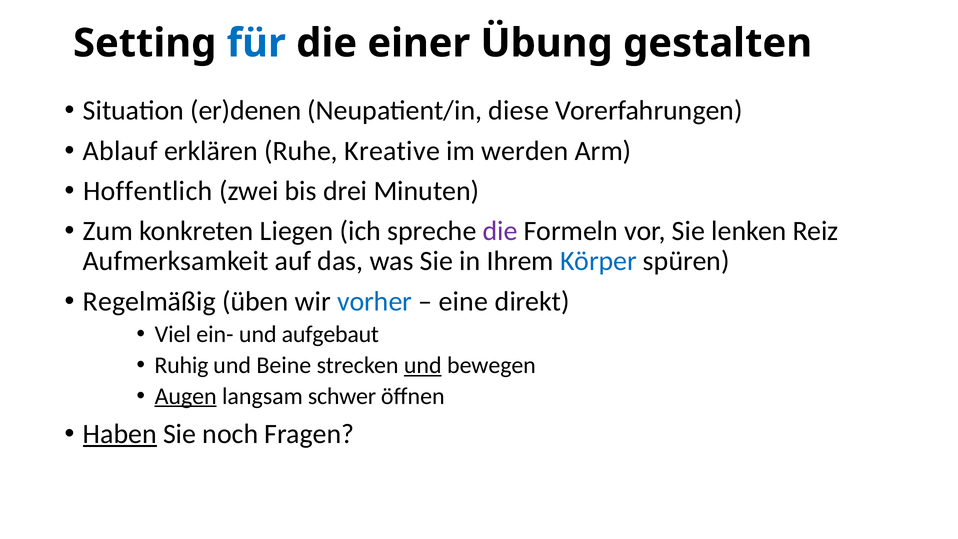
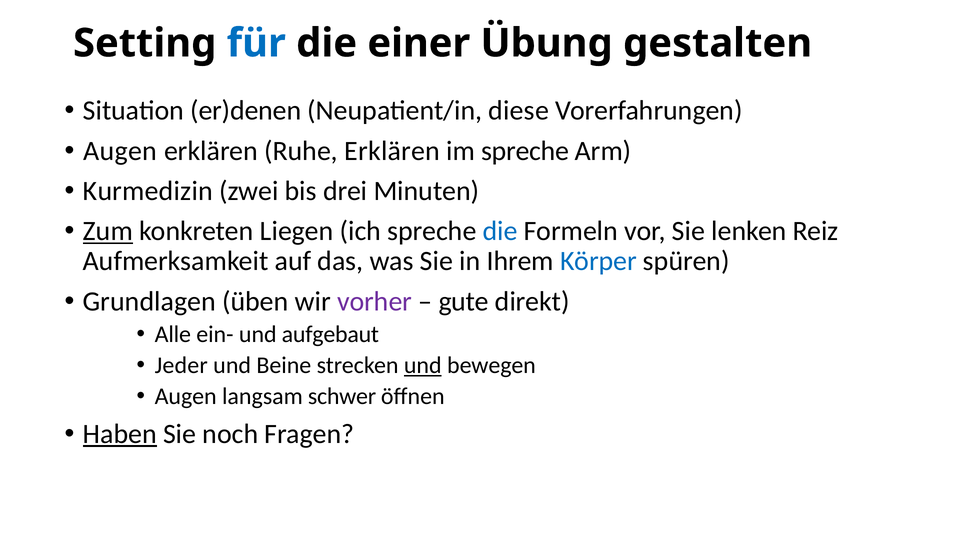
Ablauf at (120, 151): Ablauf -> Augen
Ruhe Kreative: Kreative -> Erklären
im werden: werden -> spreche
Hoffentlich: Hoffentlich -> Kurmedizin
Zum underline: none -> present
die at (500, 231) colour: purple -> blue
Regelmäßig: Regelmäßig -> Grundlagen
vorher colour: blue -> purple
eine: eine -> gute
Viel: Viel -> Alle
Ruhig: Ruhig -> Jeder
Augen at (186, 396) underline: present -> none
